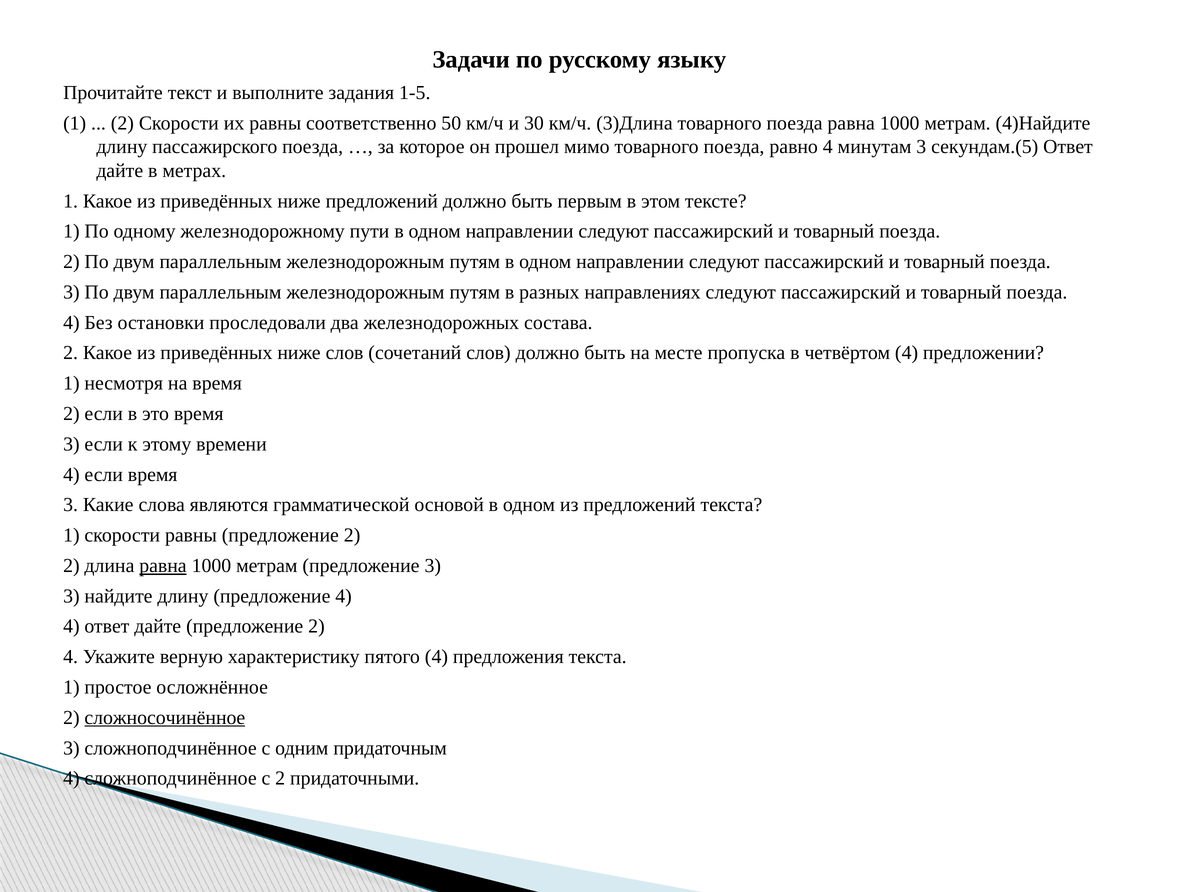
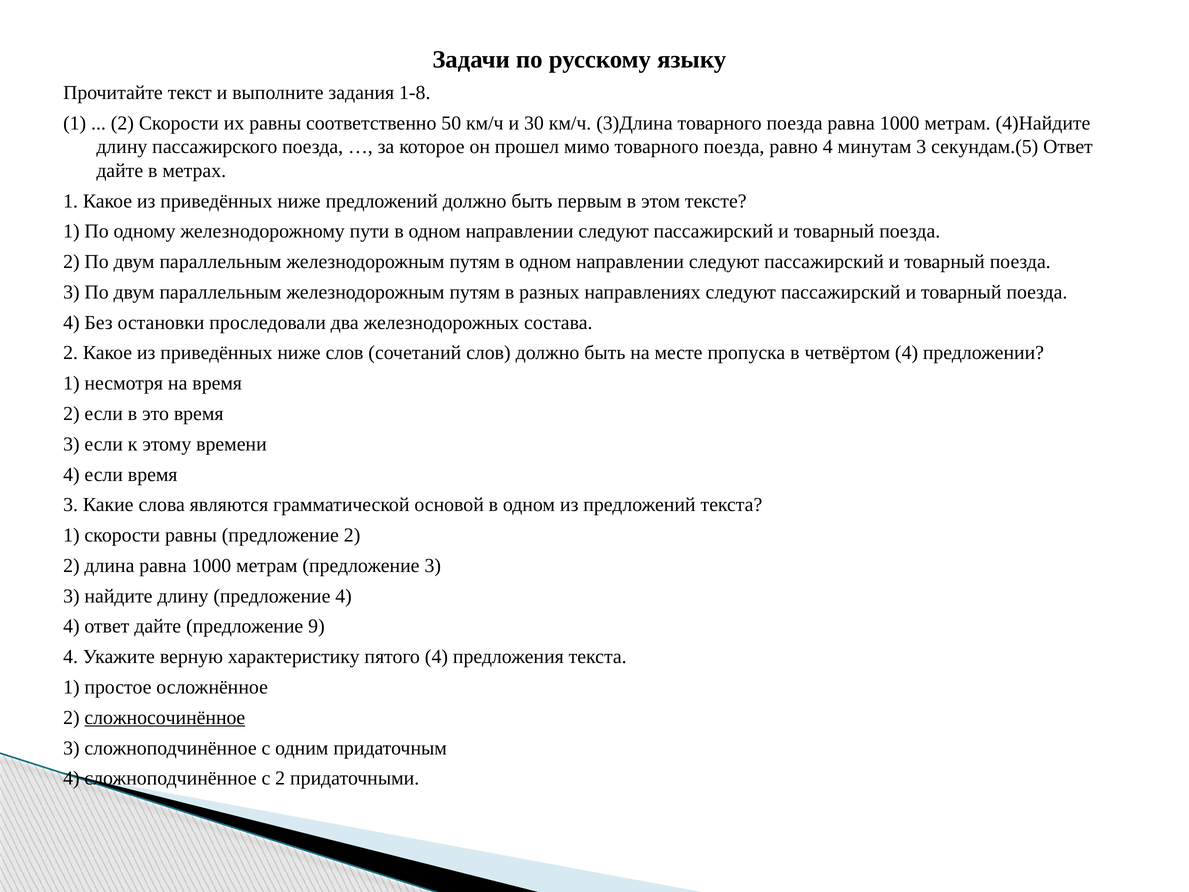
1-5: 1-5 -> 1-8
равна at (163, 565) underline: present -> none
дайте предложение 2: 2 -> 9
